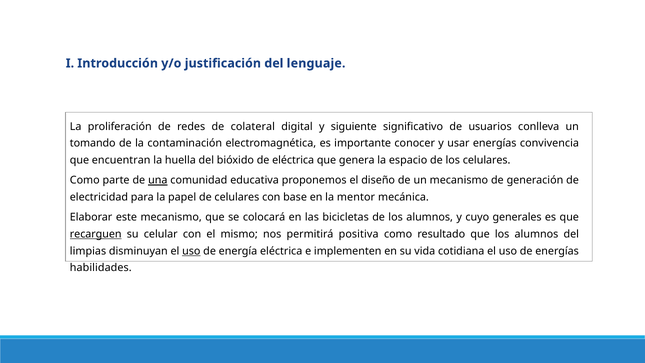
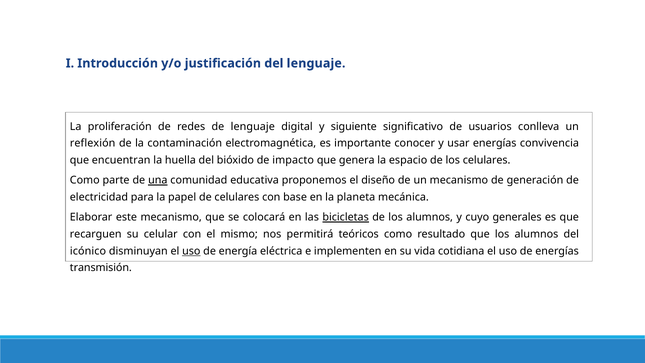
de colateral: colateral -> lenguaje
tomando: tomando -> reflexión
de eléctrica: eléctrica -> impacto
mentor: mentor -> planeta
bicicletas underline: none -> present
recarguen underline: present -> none
positiva: positiva -> teóricos
limpias: limpias -> icónico
habilidades: habilidades -> transmisión
